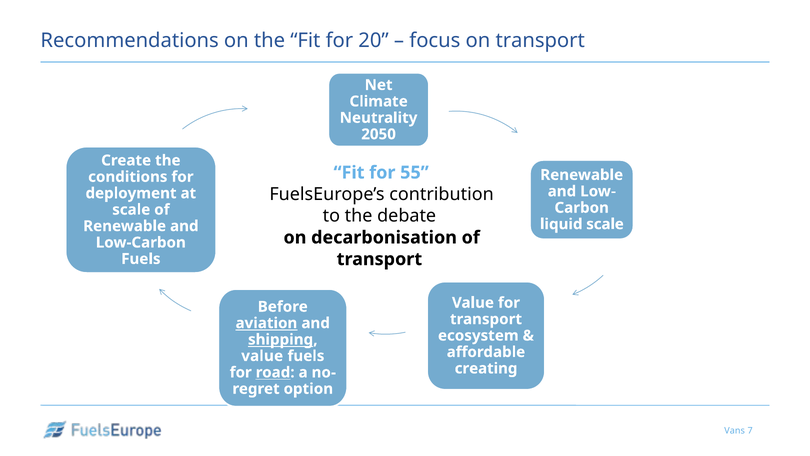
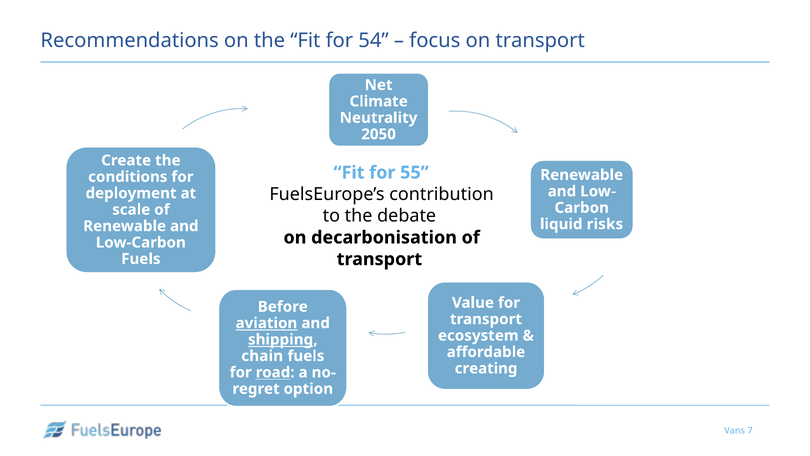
20: 20 -> 54
liquid scale: scale -> risks
value at (262, 356): value -> chain
